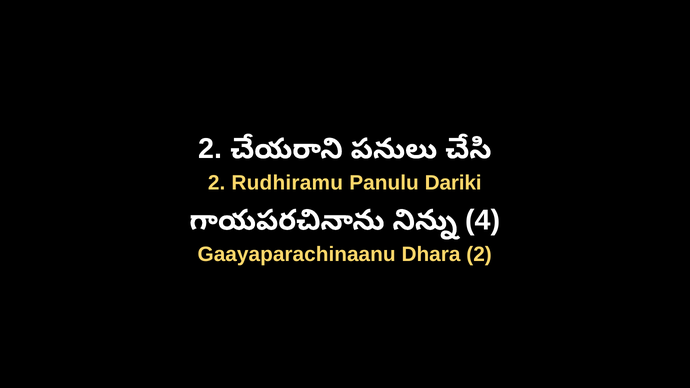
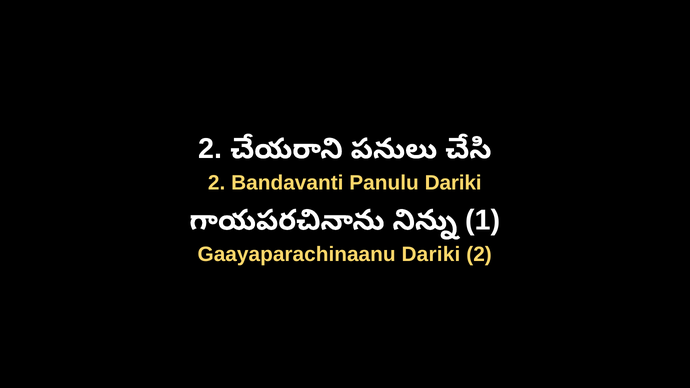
Rudhiramu: Rudhiramu -> Bandavanti
4: 4 -> 1
Gaayaparachinaanu Dhara: Dhara -> Dariki
